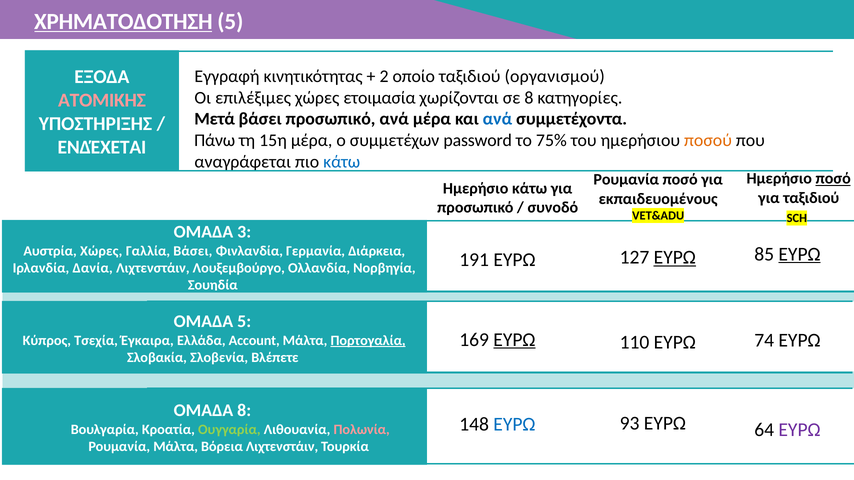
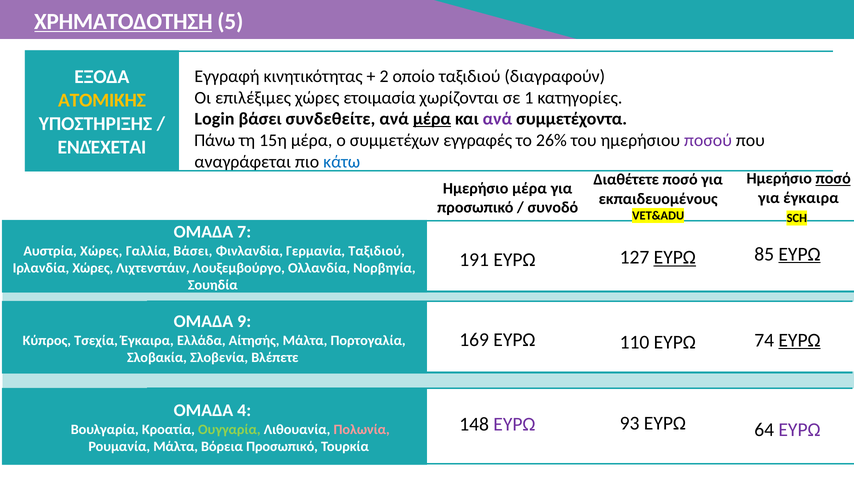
οργανισμού: οργανισμού -> διαγραφούν
σε 8: 8 -> 1
ΑΤΟΜΙΚΗΣ colour: pink -> yellow
Μετά: Μετά -> Login
βάσει προσωπικό: προσωπικό -> συνδεθείτε
μέρα at (432, 119) underline: none -> present
ανά at (497, 119) colour: blue -> purple
password: password -> εγγραφές
75%: 75% -> 26%
ποσού colour: orange -> purple
Ρουμανία at (626, 180): Ρουμανία -> Διαθέτετε
Ημερήσιο κάτω: κάτω -> μέρα
για ταξιδιού: ταξιδιού -> έγκαιρα
3: 3 -> 7
Γερμανία Διάρκεια: Διάρκεια -> Ταξιδιού
Ιρλανδία Δανία: Δανία -> Χώρες
ΟΜΑΔΑ 5: 5 -> 9
ΕΥΡΩ at (514, 340) underline: present -> none
ΕΥΡΩ at (800, 340) underline: none -> present
Account: Account -> Αίτησής
Πορτογαλία underline: present -> none
ΟΜΑΔΑ 8: 8 -> 4
ΕΥΡΩ at (514, 424) colour: blue -> purple
Βόρεια Λιχτενστάιν: Λιχτενστάιν -> Προσωπικό
